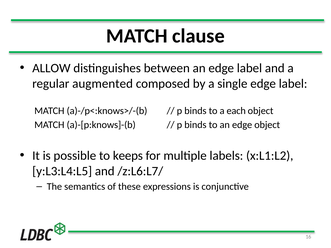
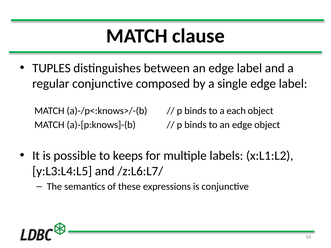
ALLOW: ALLOW -> TUPLES
regular augmented: augmented -> conjunctive
